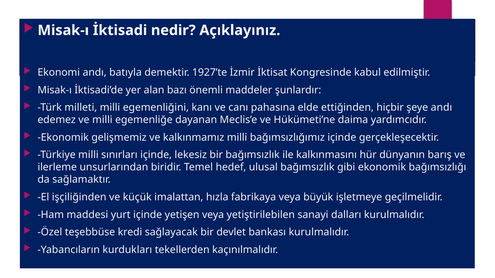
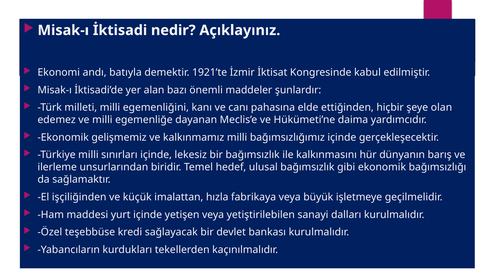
1927’te: 1927’te -> 1921’te
şeye andı: andı -> olan
